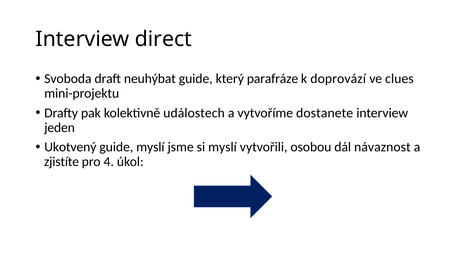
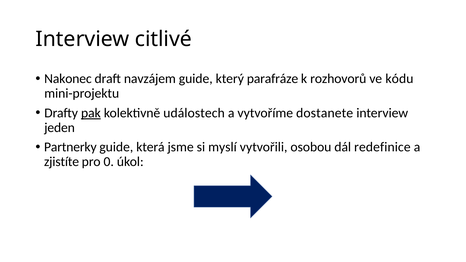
direct: direct -> citlivé
Svoboda: Svoboda -> Nakonec
neuhýbat: neuhýbat -> navzájem
doprovází: doprovází -> rozhovorů
clues: clues -> kódu
pak underline: none -> present
Ukotvený: Ukotvený -> Partnerky
guide myslí: myslí -> která
návaznost: návaznost -> redefinice
4: 4 -> 0
